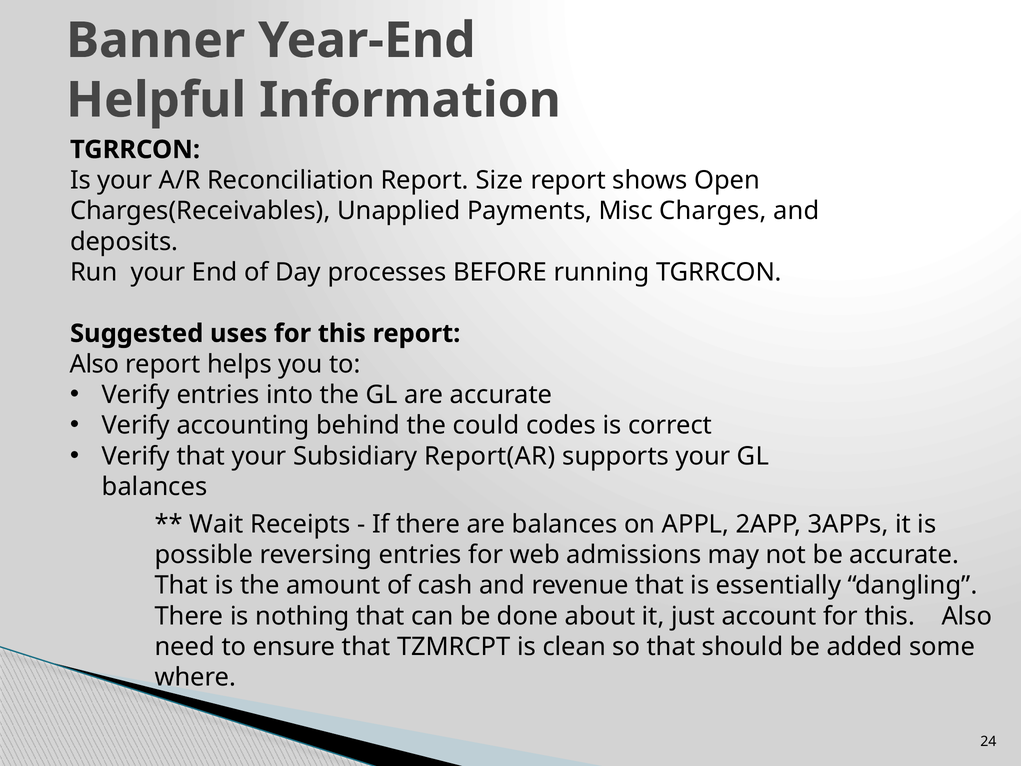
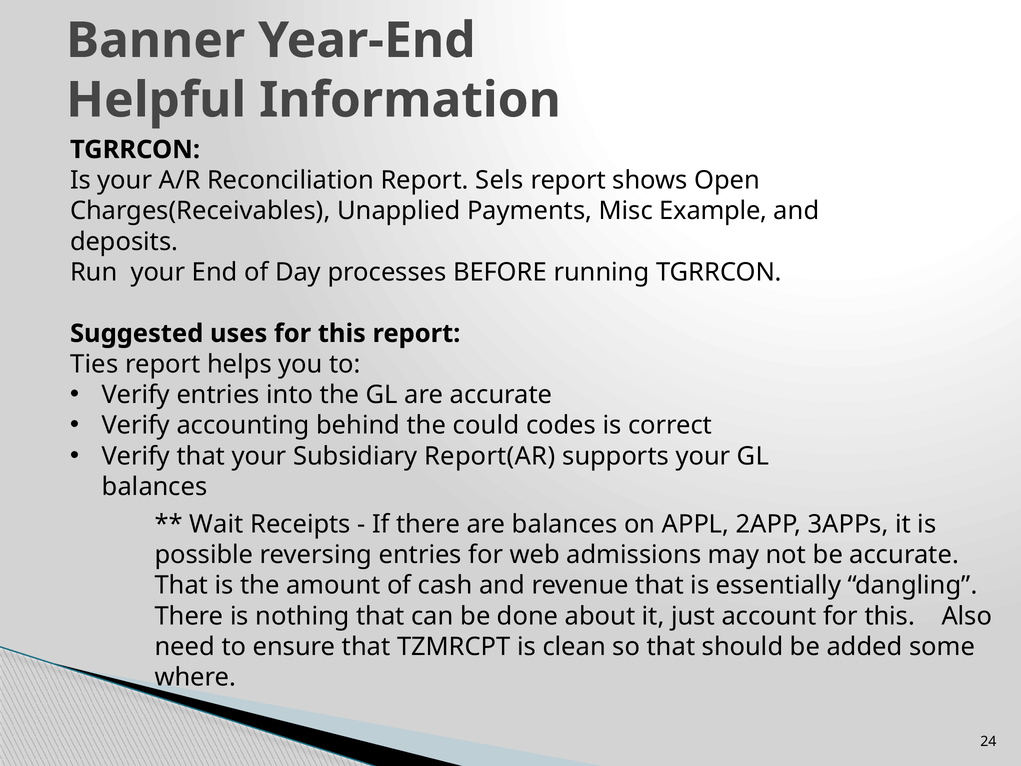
Size: Size -> Sels
Charges: Charges -> Example
Also at (94, 364): Also -> Ties
